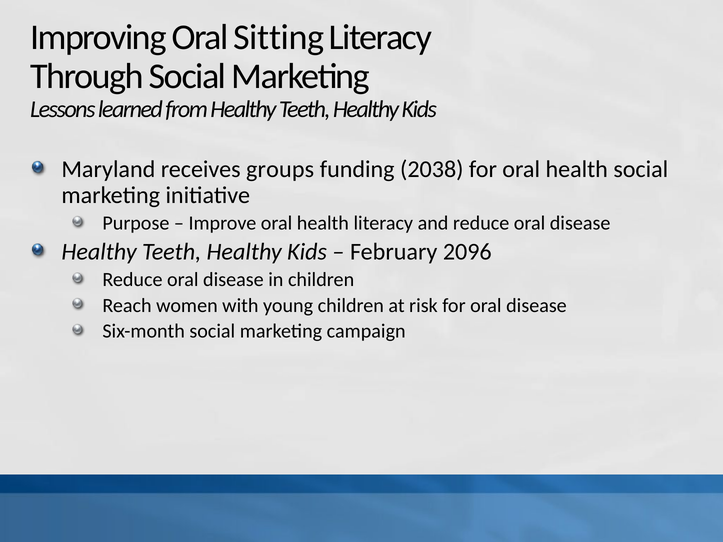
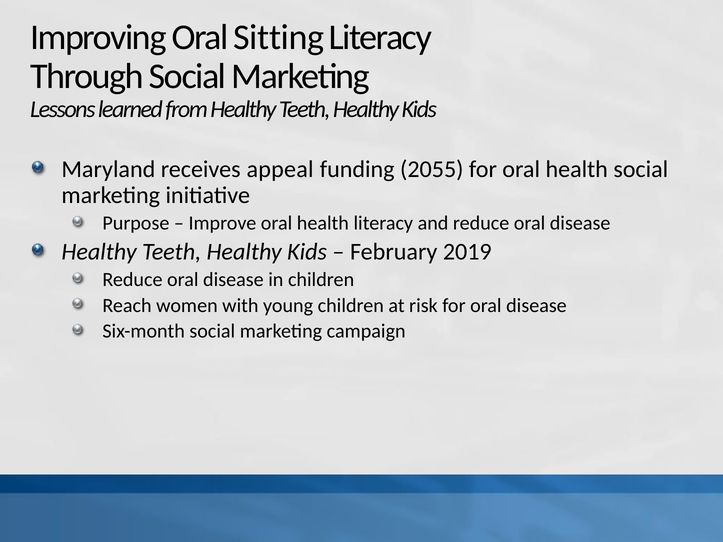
groups: groups -> appeal
2038: 2038 -> 2055
2096: 2096 -> 2019
